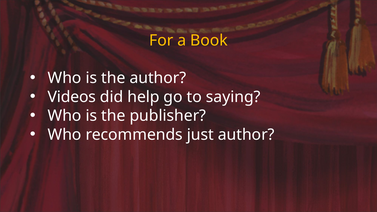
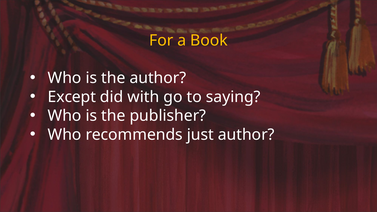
Videos: Videos -> Except
help: help -> with
